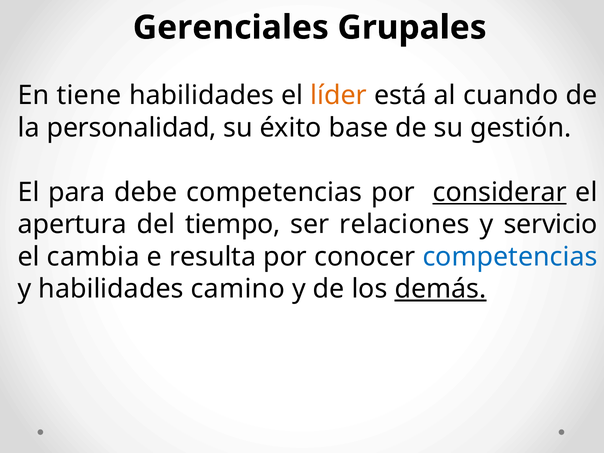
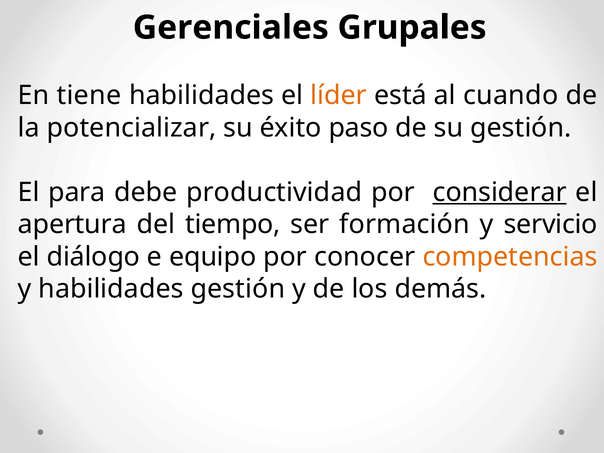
personalidad: personalidad -> potencializar
base: base -> paso
debe competencias: competencias -> productividad
relaciones: relaciones -> formación
cambia: cambia -> diálogo
resulta: resulta -> equipo
competencias at (510, 257) colour: blue -> orange
habilidades camino: camino -> gestión
demás underline: present -> none
